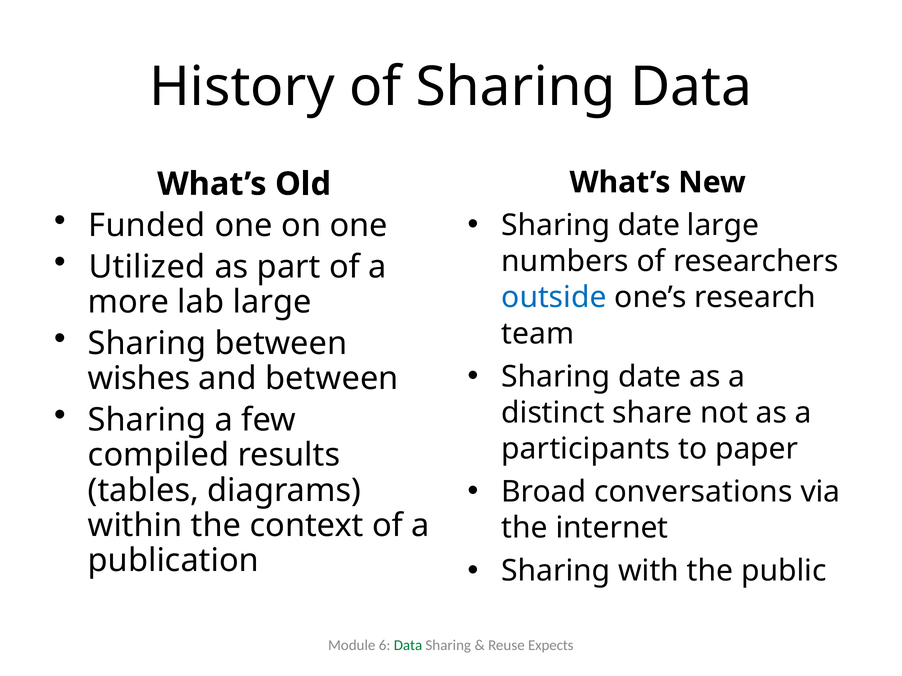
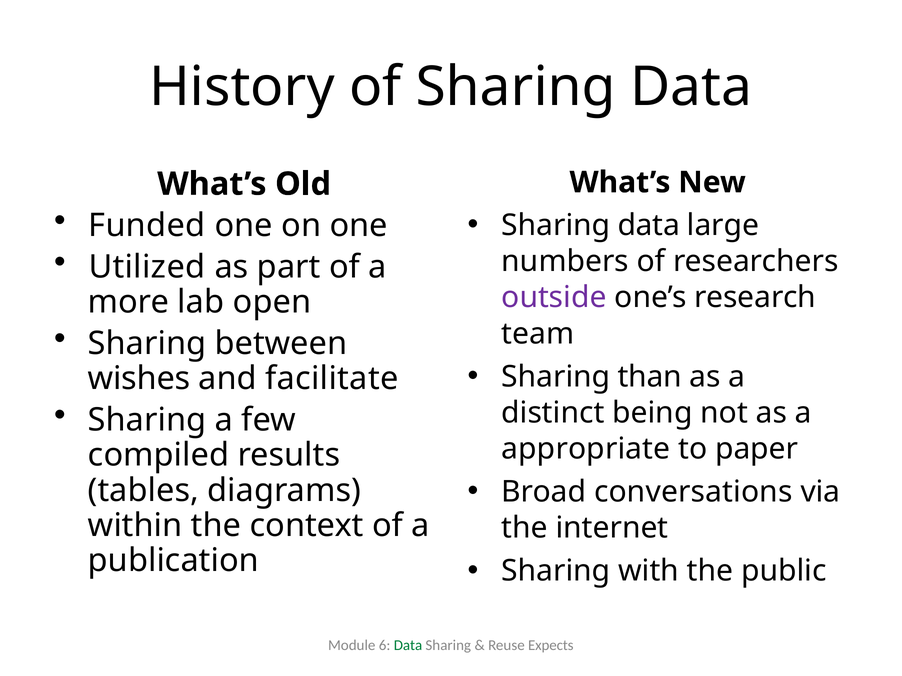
date at (649, 226): date -> data
outside colour: blue -> purple
lab large: large -> open
date at (650, 377): date -> than
and between: between -> facilitate
share: share -> being
participants: participants -> appropriate
